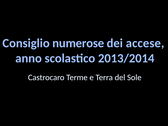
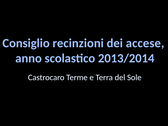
numerose: numerose -> recinzioni
